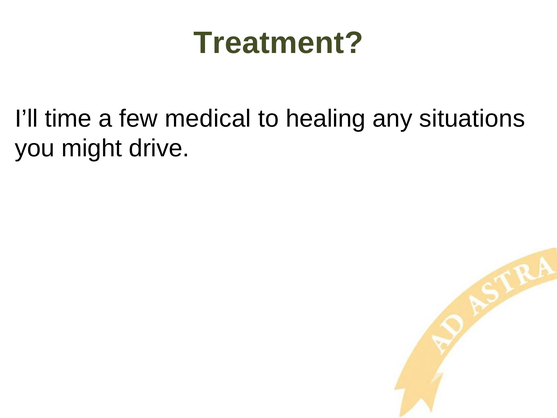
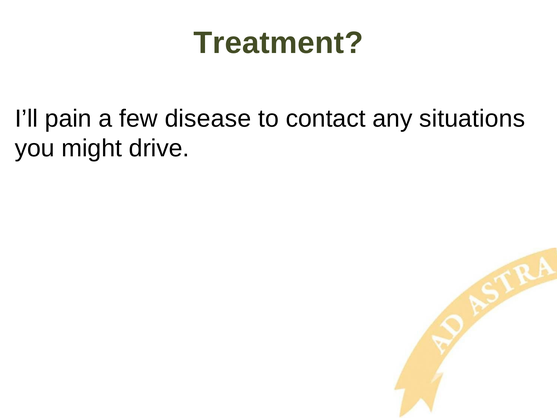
time: time -> pain
medical: medical -> disease
healing: healing -> contact
